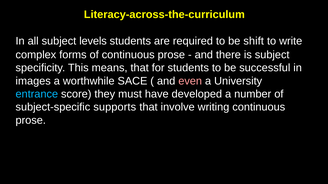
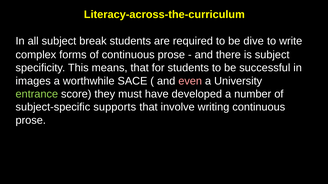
levels: levels -> break
shift: shift -> dive
entrance colour: light blue -> light green
